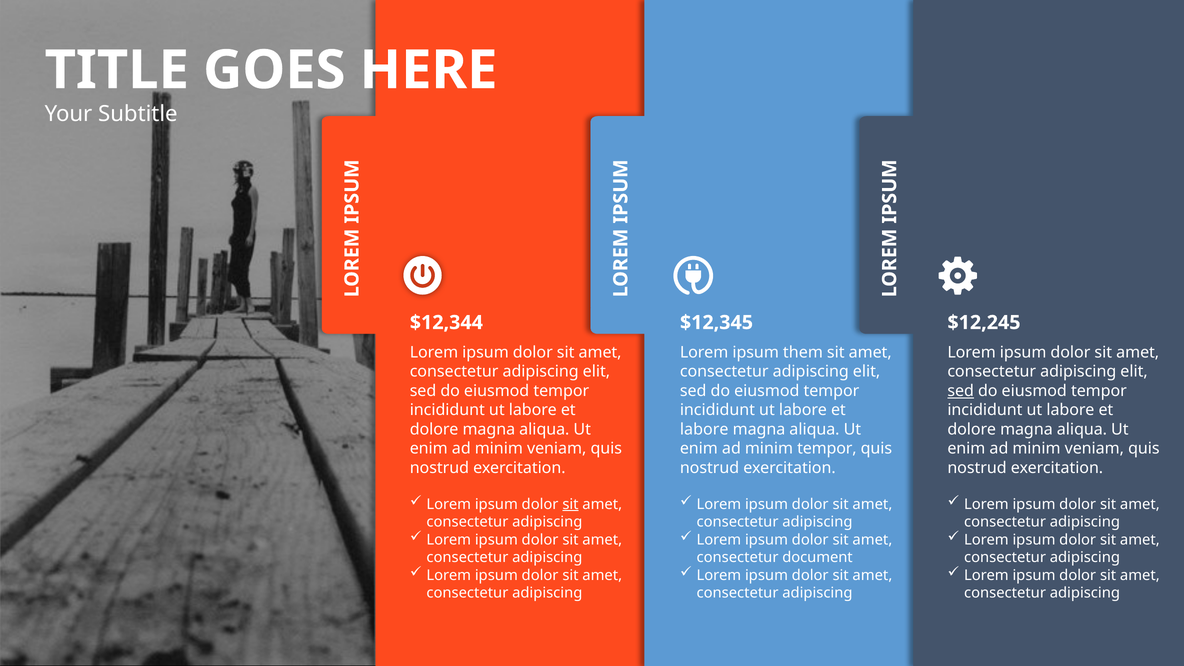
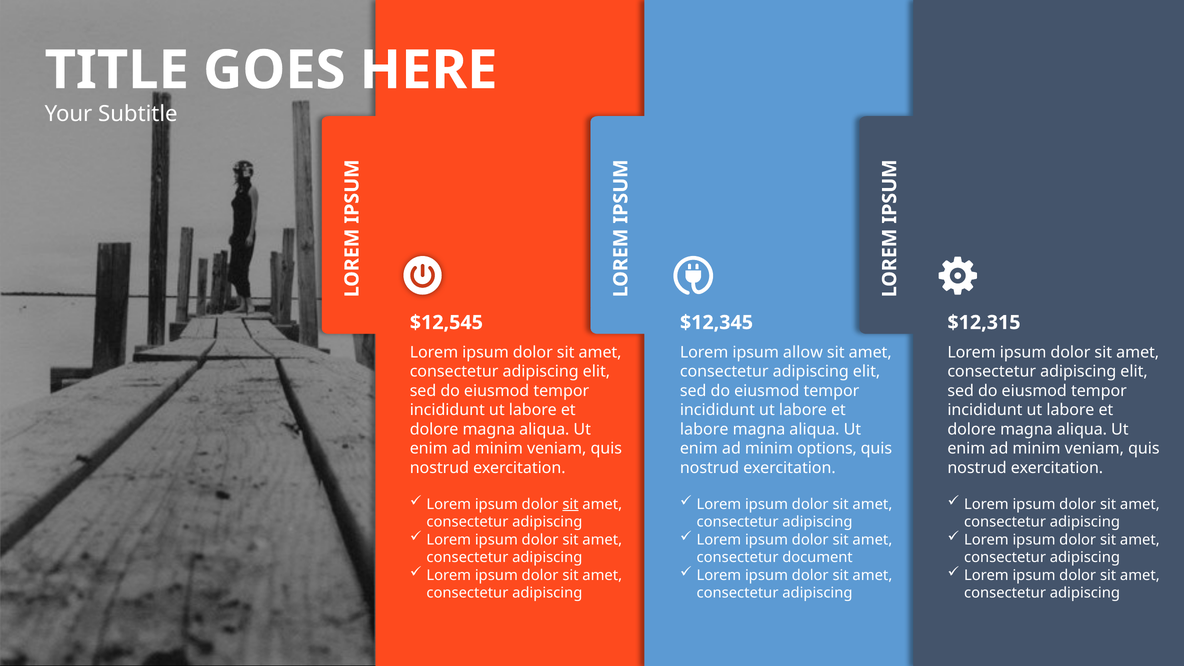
$12,344: $12,344 -> $12,545
$12,245: $12,245 -> $12,315
them: them -> allow
sed at (961, 391) underline: present -> none
minim tempor: tempor -> options
